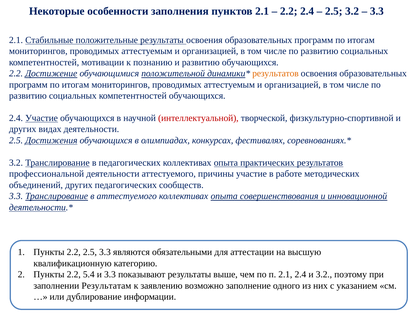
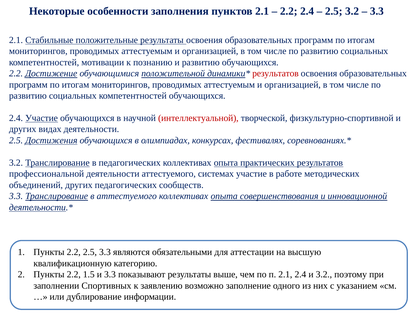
результатов at (275, 74) colour: orange -> red
причины: причины -> системах
5.4: 5.4 -> 1.5
Результатам: Результатам -> Спортивных
